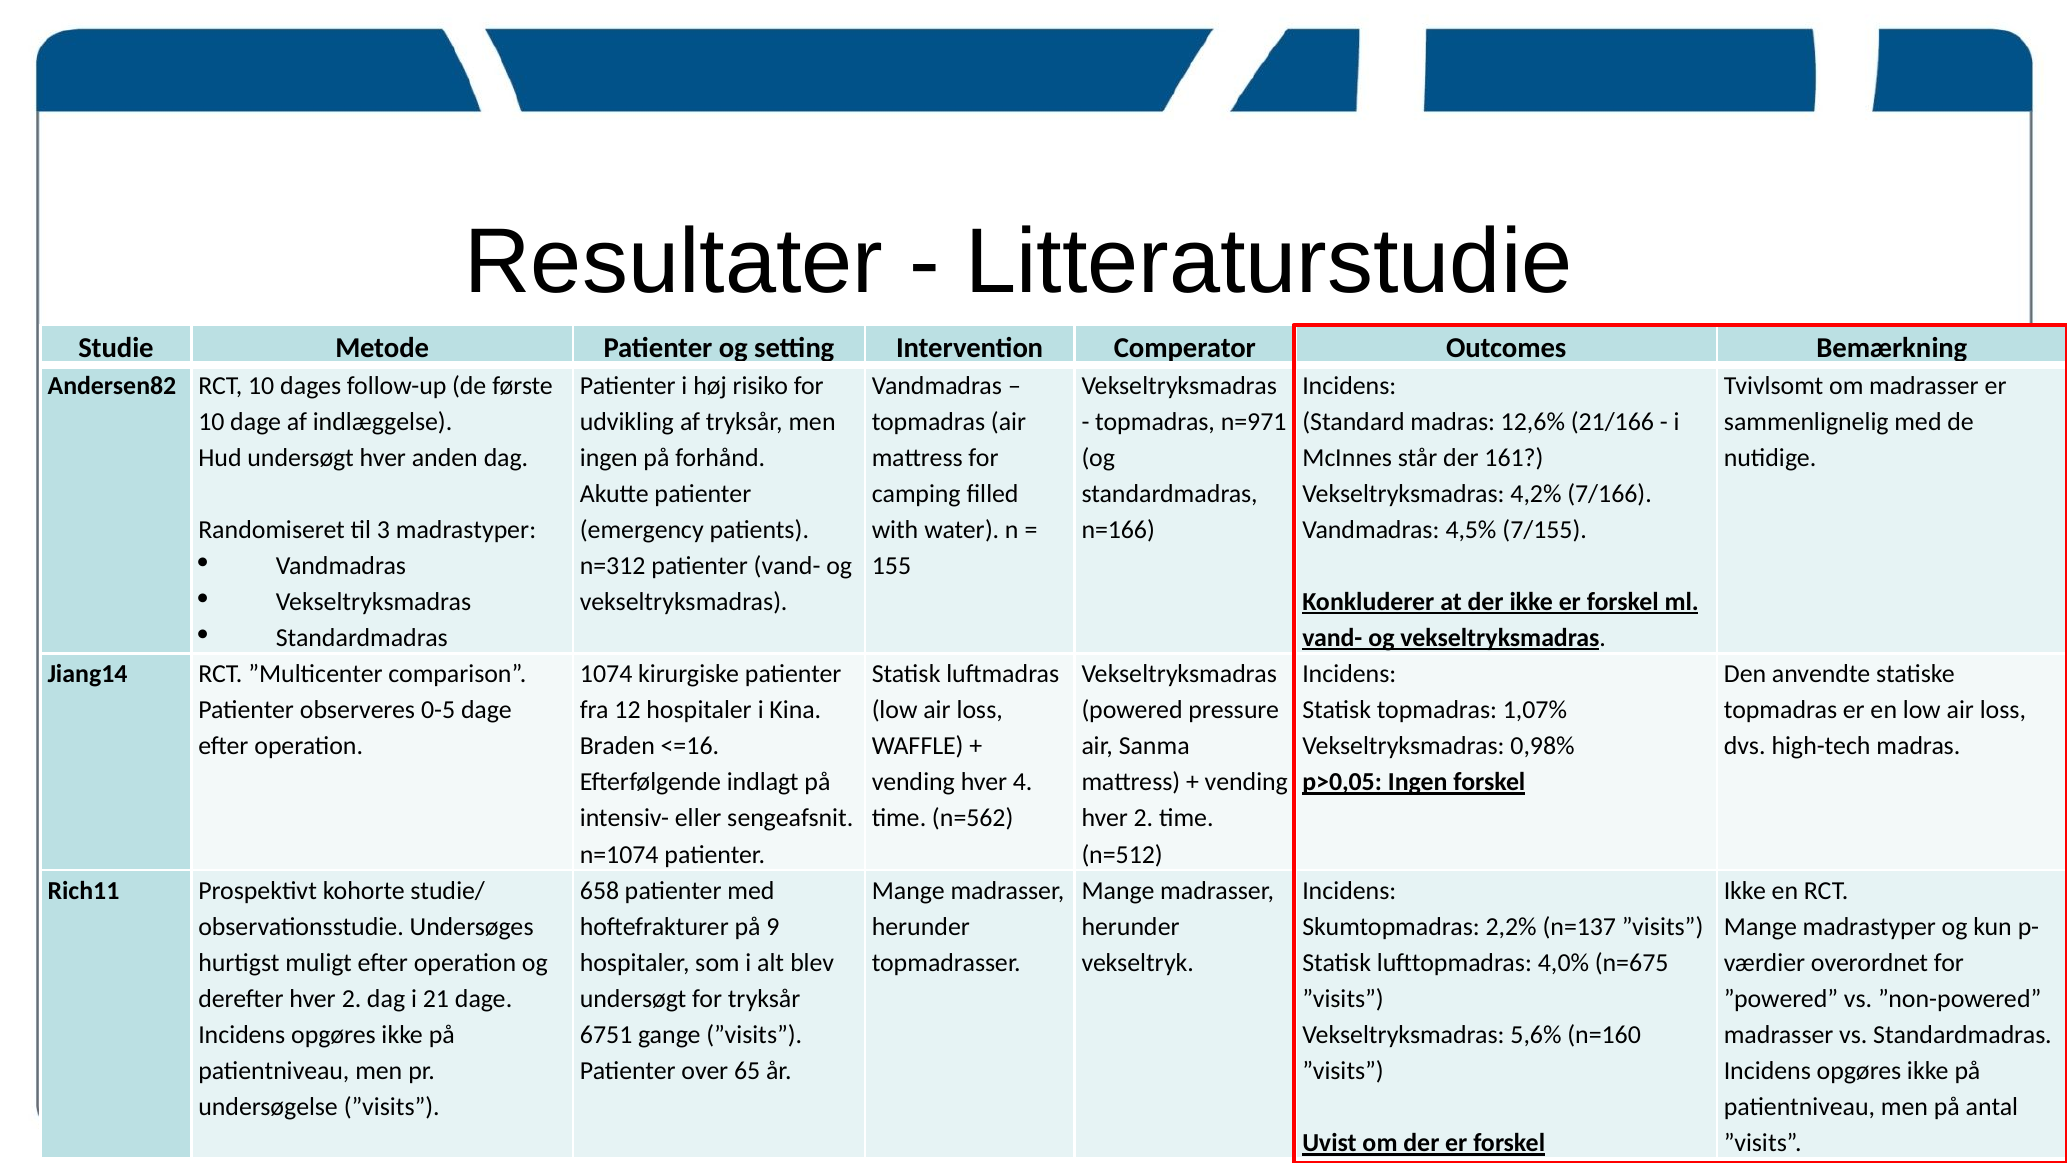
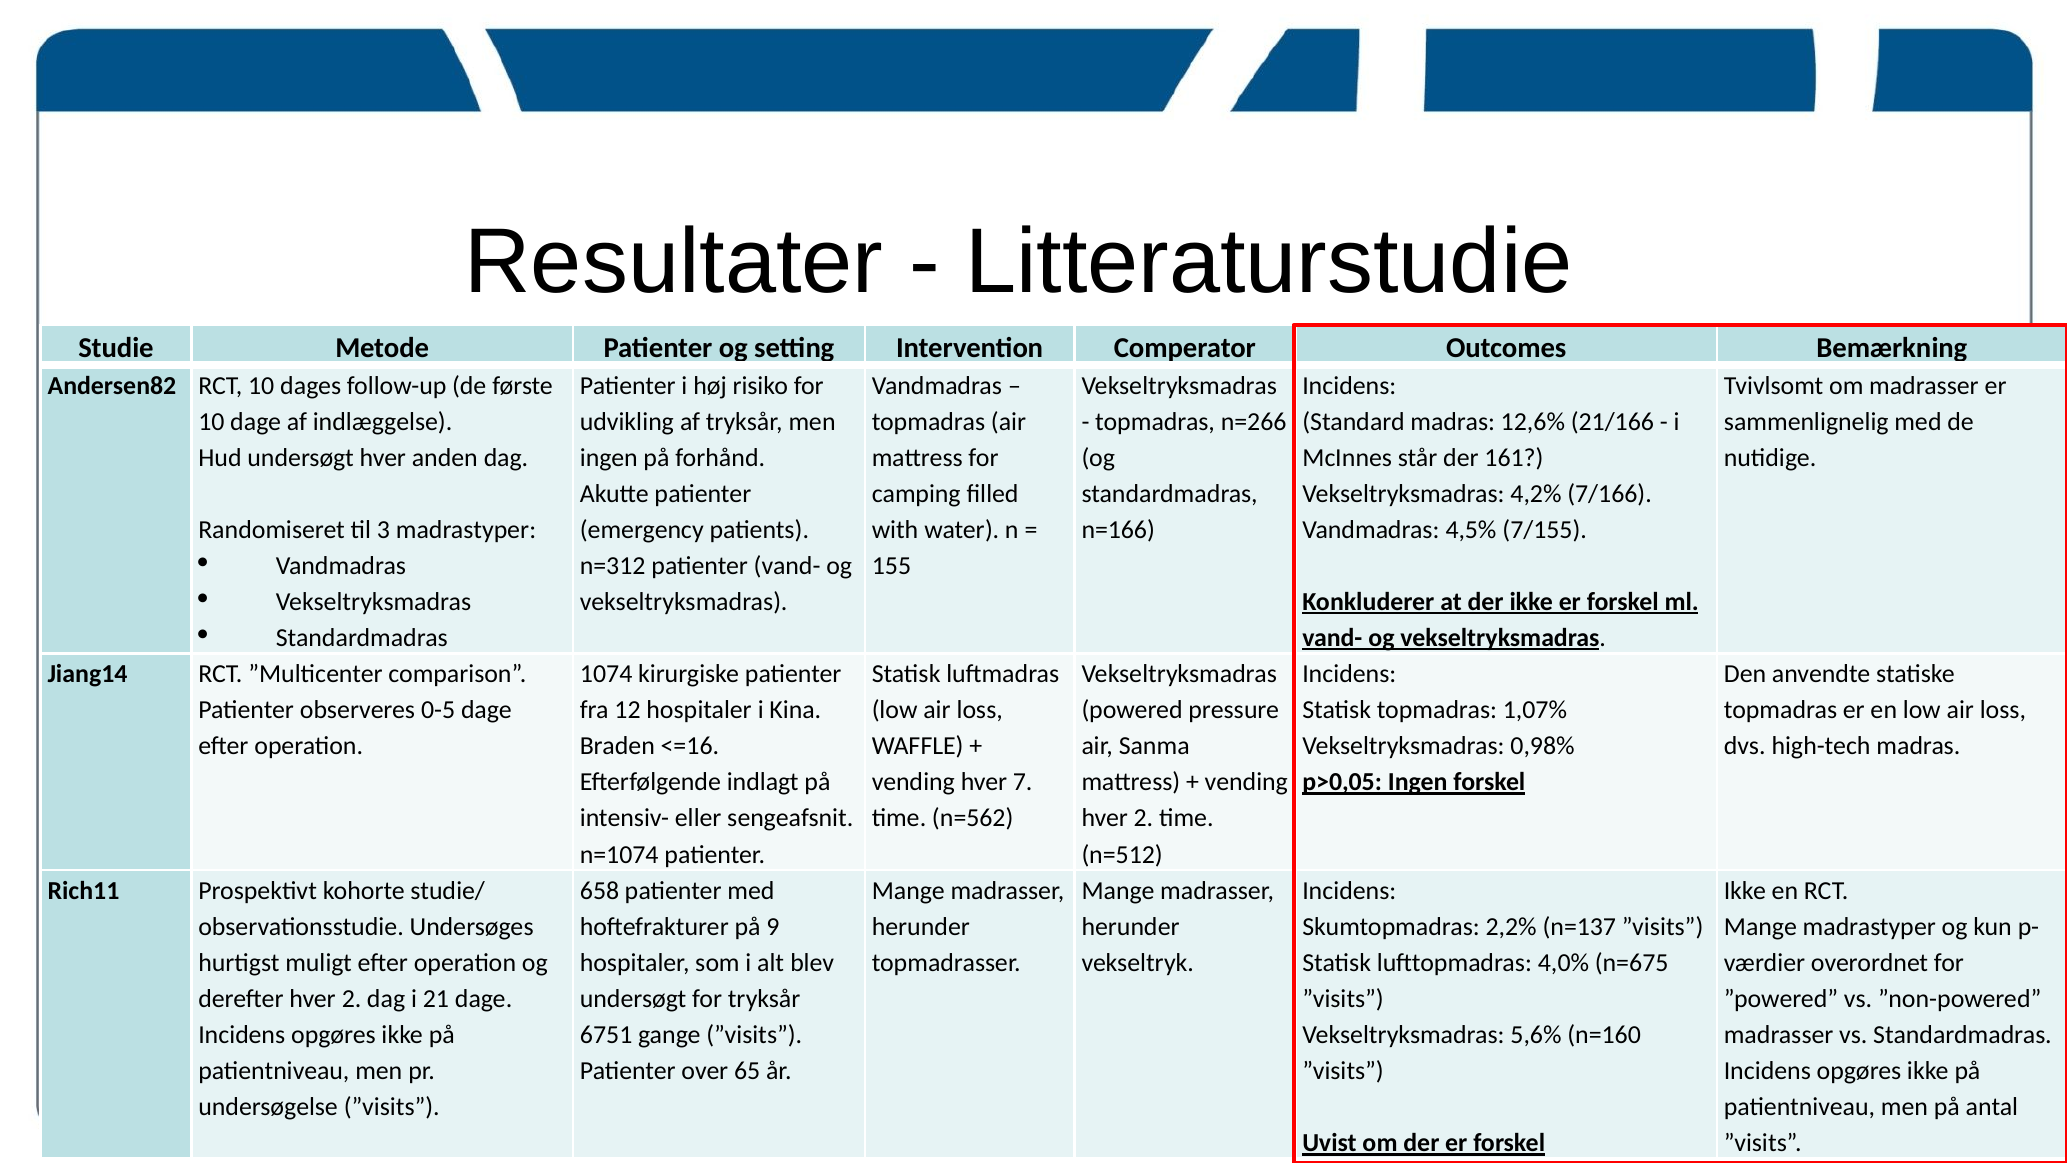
n=971: n=971 -> n=266
4: 4 -> 7
